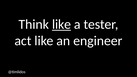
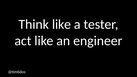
like at (62, 24) underline: present -> none
